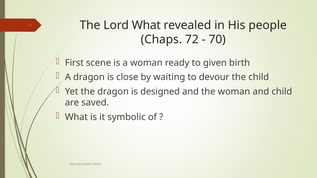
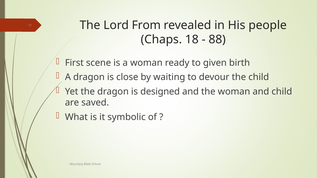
Lord What: What -> From
72: 72 -> 18
70: 70 -> 88
